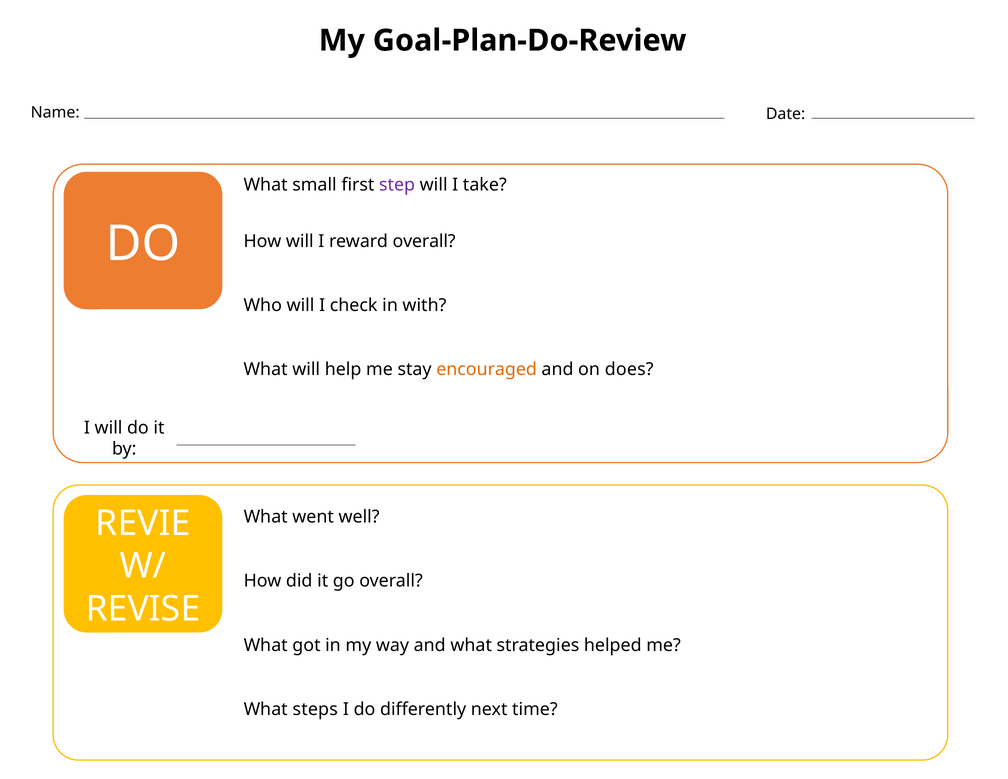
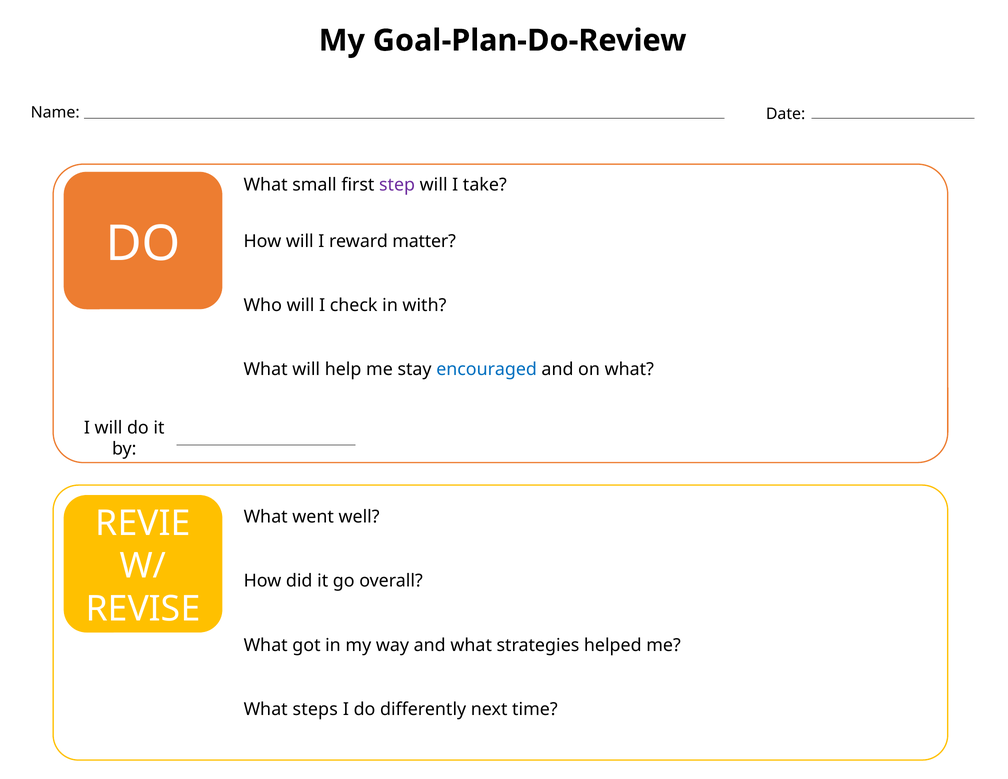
reward overall: overall -> matter
encouraged colour: orange -> blue
on does: does -> what
